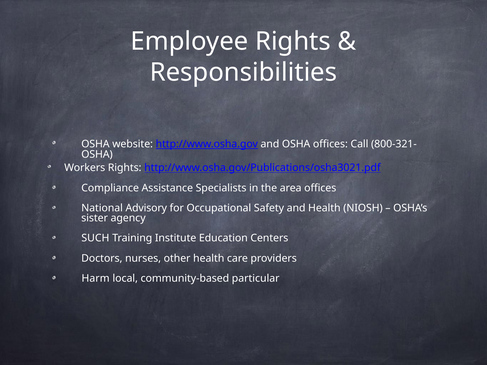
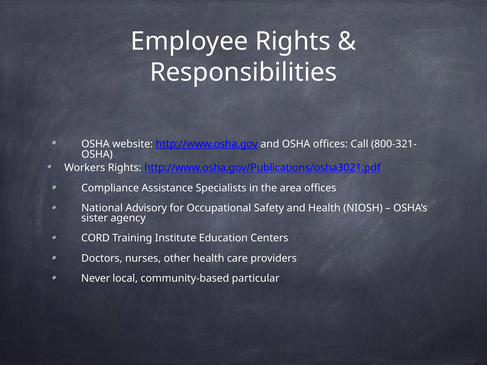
SUCH: SUCH -> CORD
Harm: Harm -> Never
